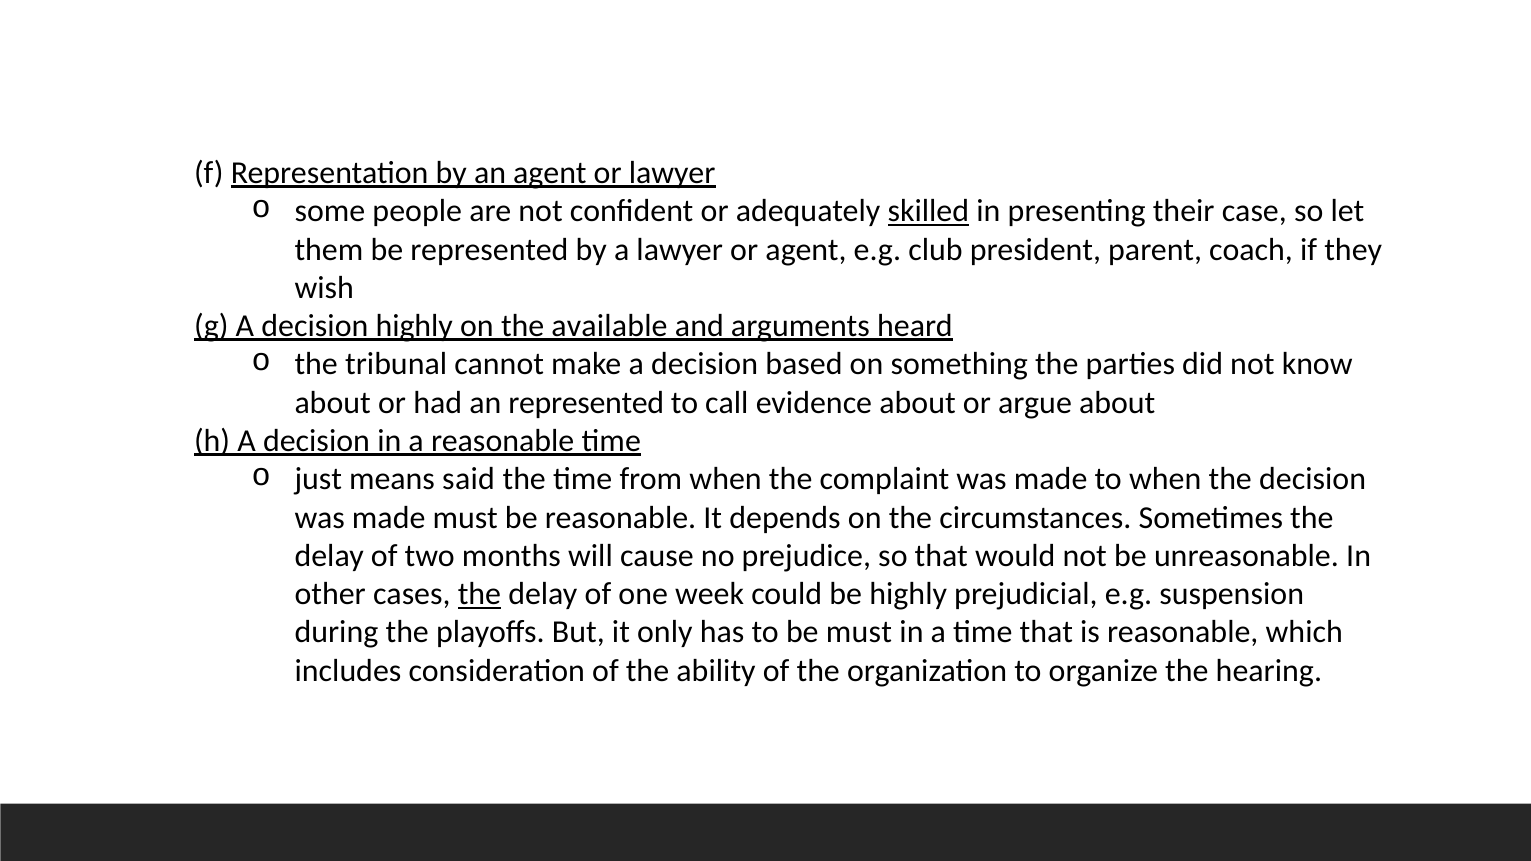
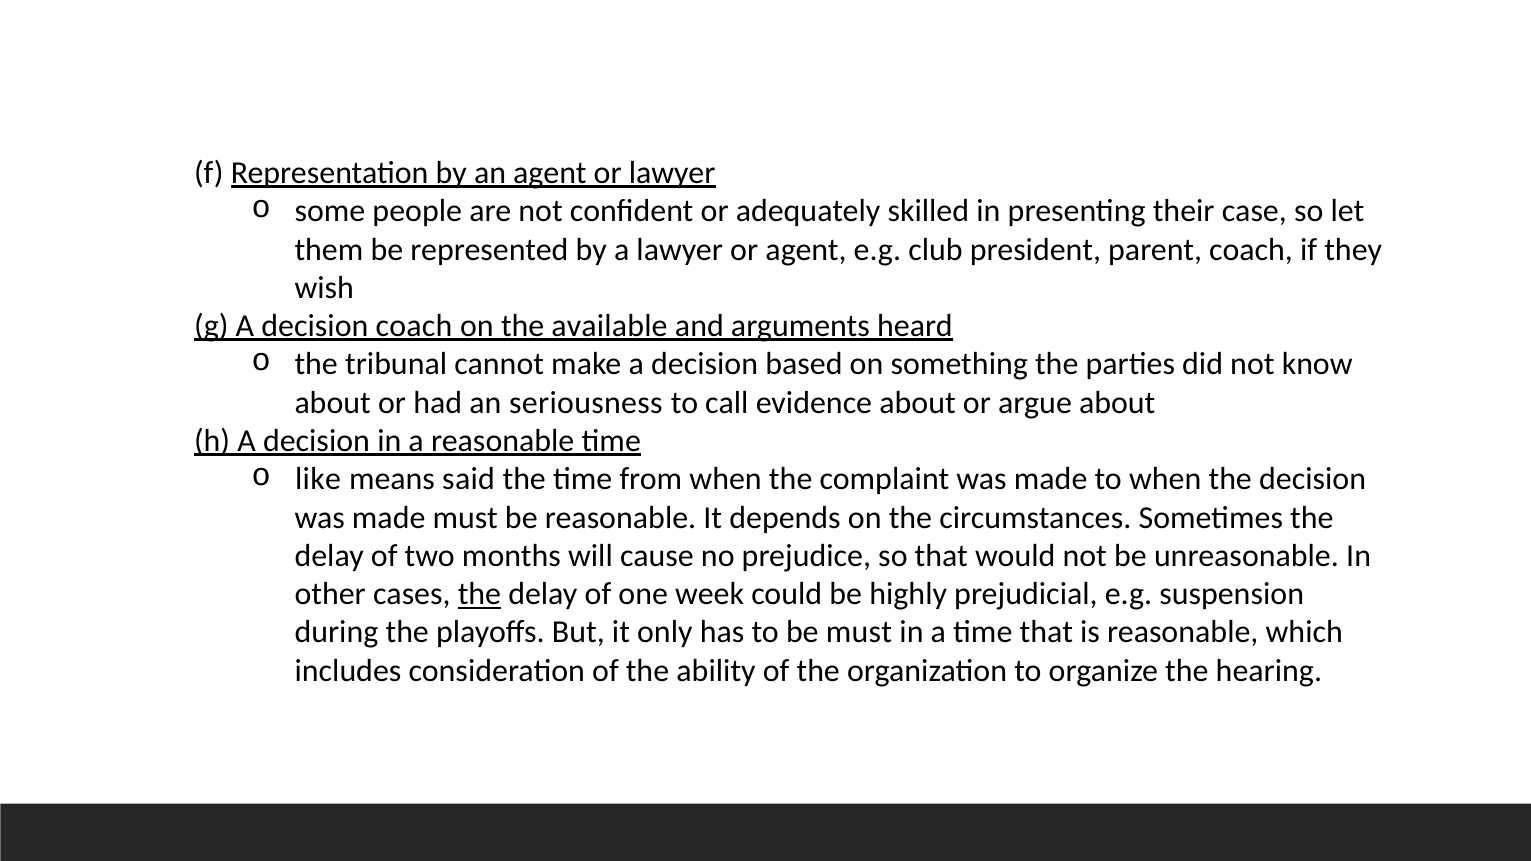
skilled underline: present -> none
decision highly: highly -> coach
an represented: represented -> seriousness
just: just -> like
